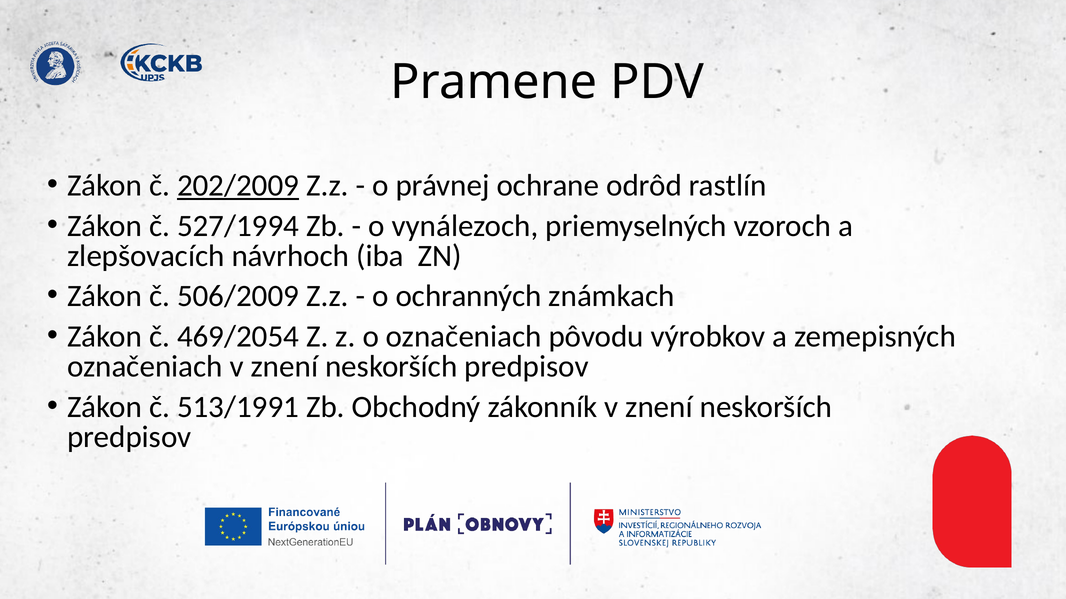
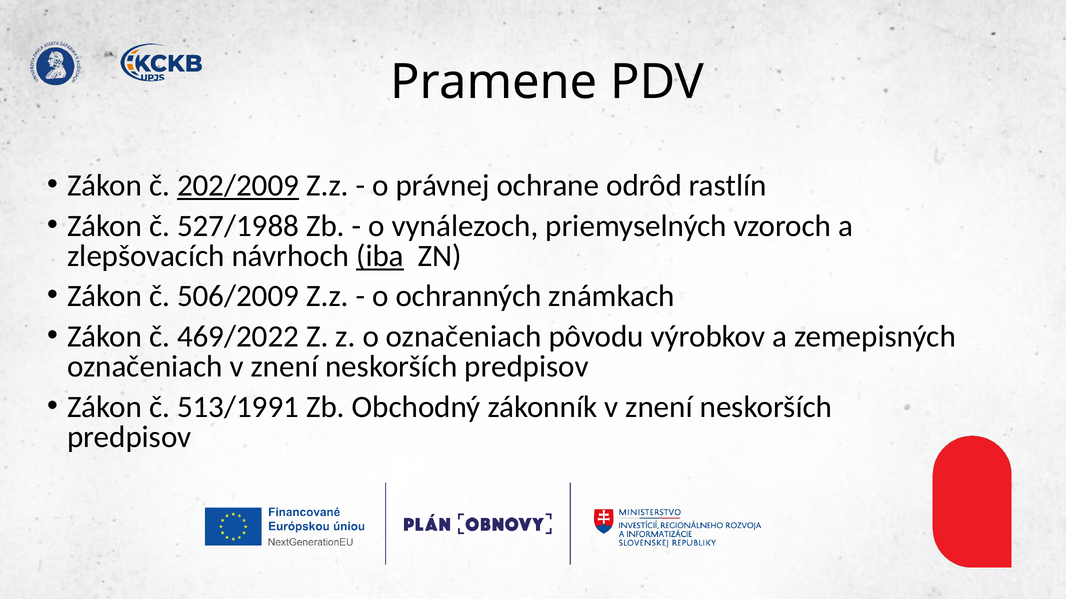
527/1994: 527/1994 -> 527/1988
iba underline: none -> present
469/2054: 469/2054 -> 469/2022
